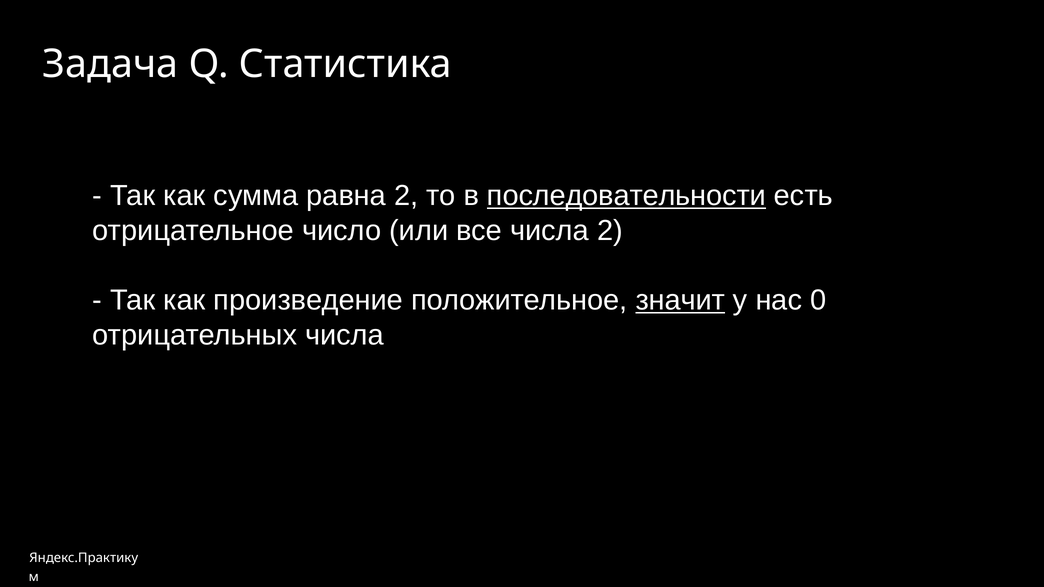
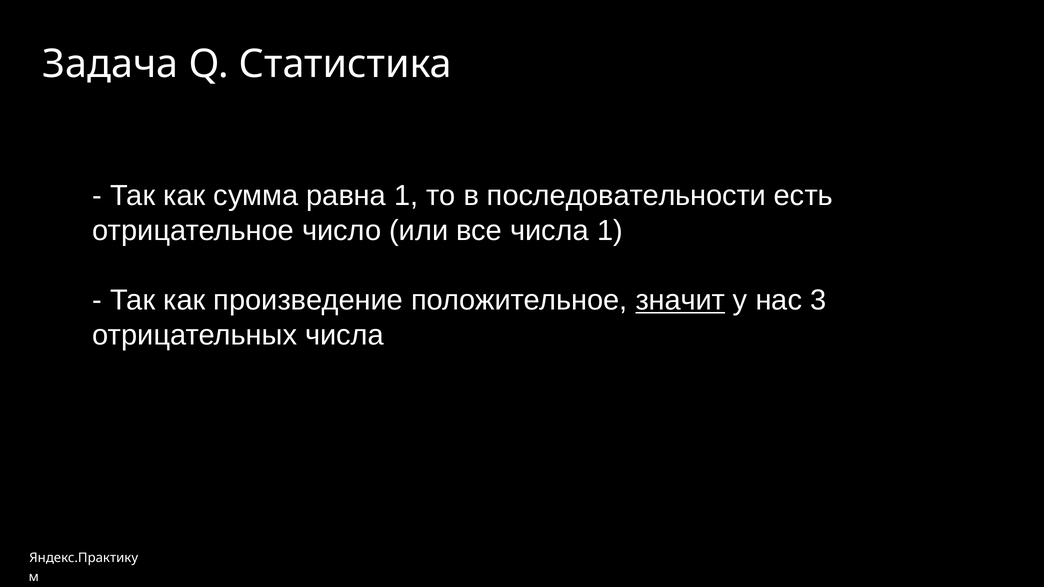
равна 2: 2 -> 1
последовательности underline: present -> none
числа 2: 2 -> 1
0: 0 -> 3
